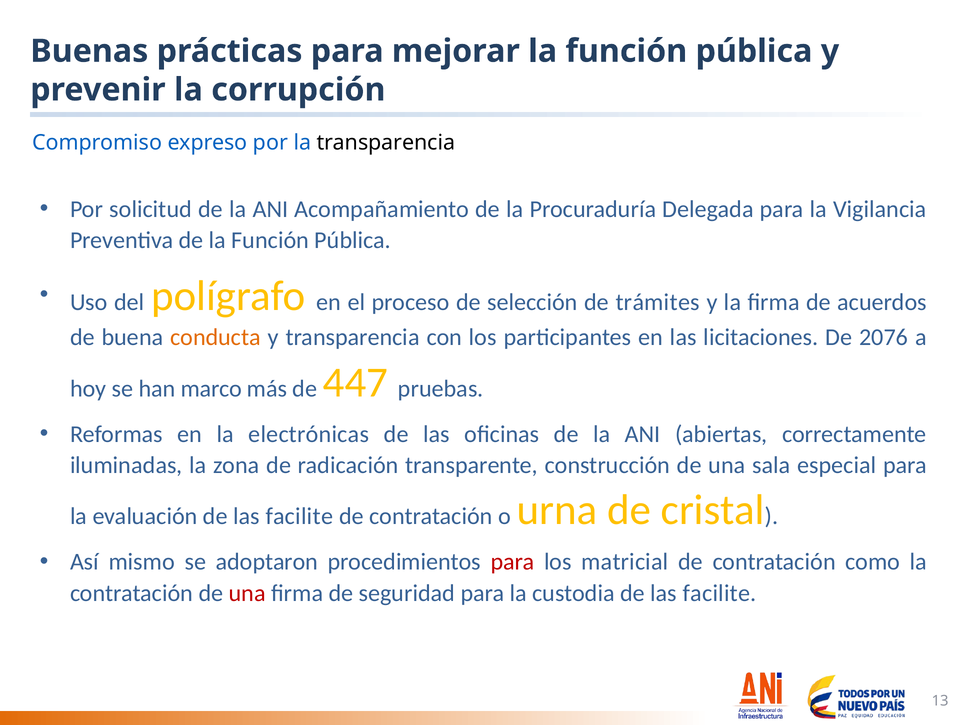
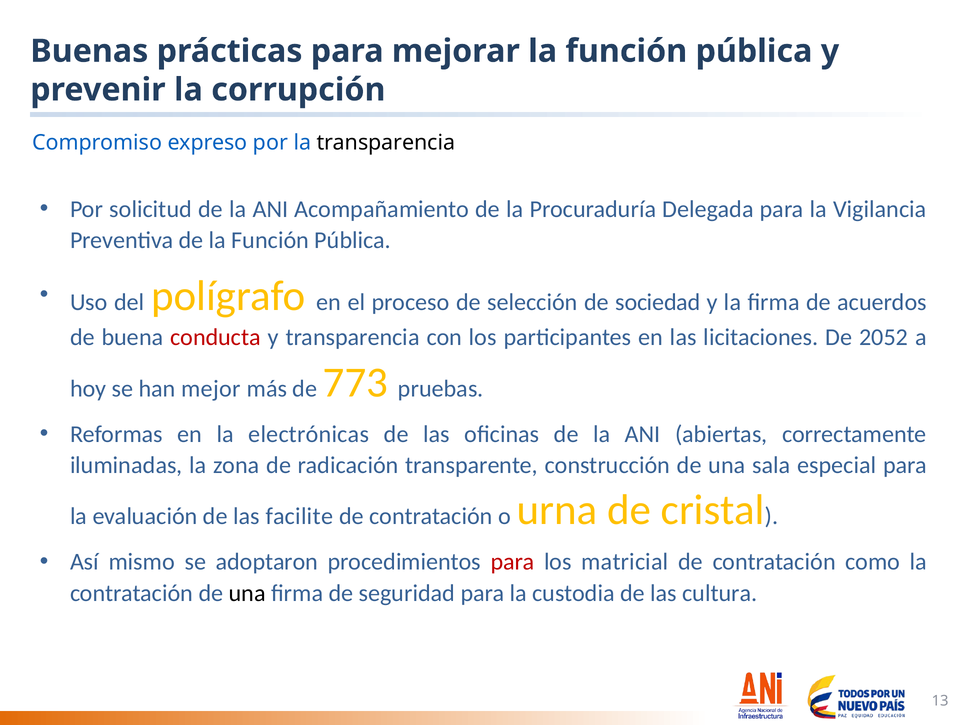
trámites: trámites -> sociedad
conducta colour: orange -> red
2076: 2076 -> 2052
marco: marco -> mejor
447: 447 -> 773
una at (247, 593) colour: red -> black
custodia de las facilite: facilite -> cultura
